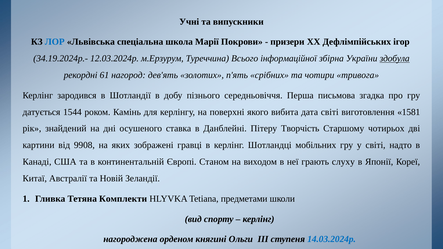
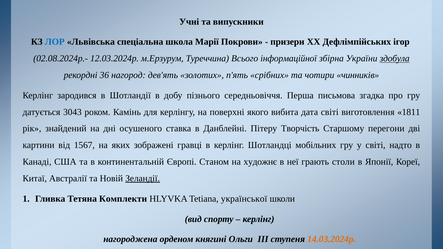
34.19.2024р.-: 34.19.2024р.- -> 02.08.2024р.-
61: 61 -> 36
тривога: тривога -> чинників
1544: 1544 -> 3043
1581: 1581 -> 1811
чотирьох: чотирьох -> перегони
9908: 9908 -> 1567
виходом: виходом -> художнє
слуху: слуху -> столи
Зеландії underline: none -> present
предметами: предметами -> української
14.03.2024р colour: blue -> orange
